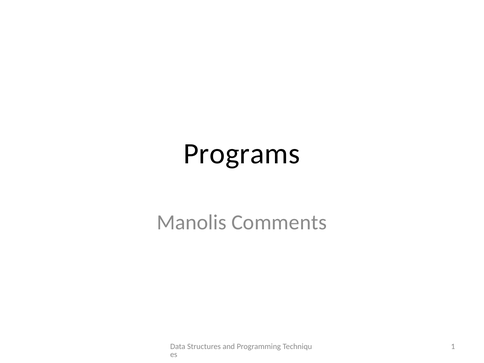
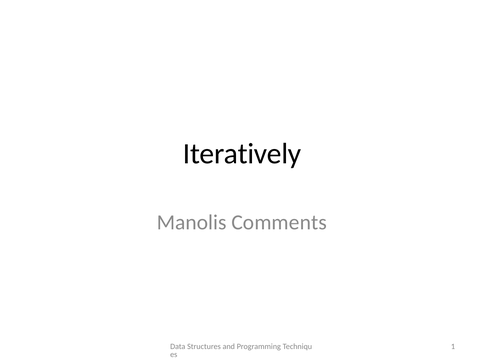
Programs: Programs -> Iteratively
